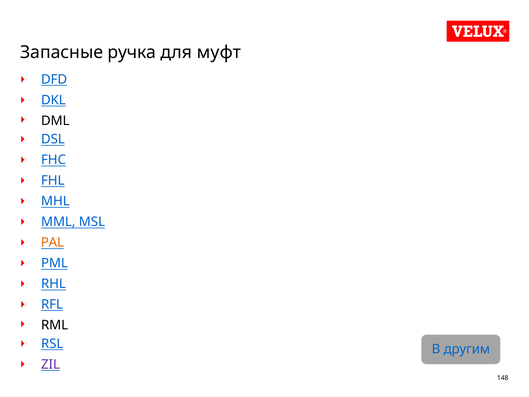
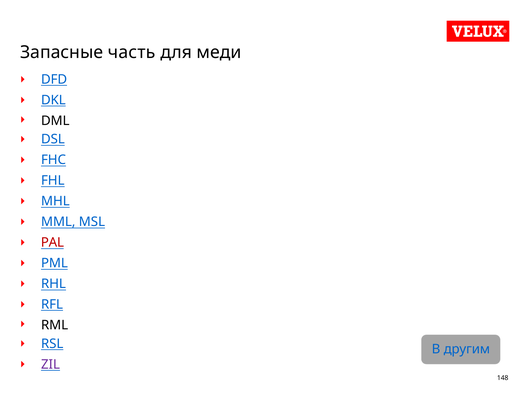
ручка: ручка -> часть
муфт: муфт -> меди
PAL colour: orange -> red
